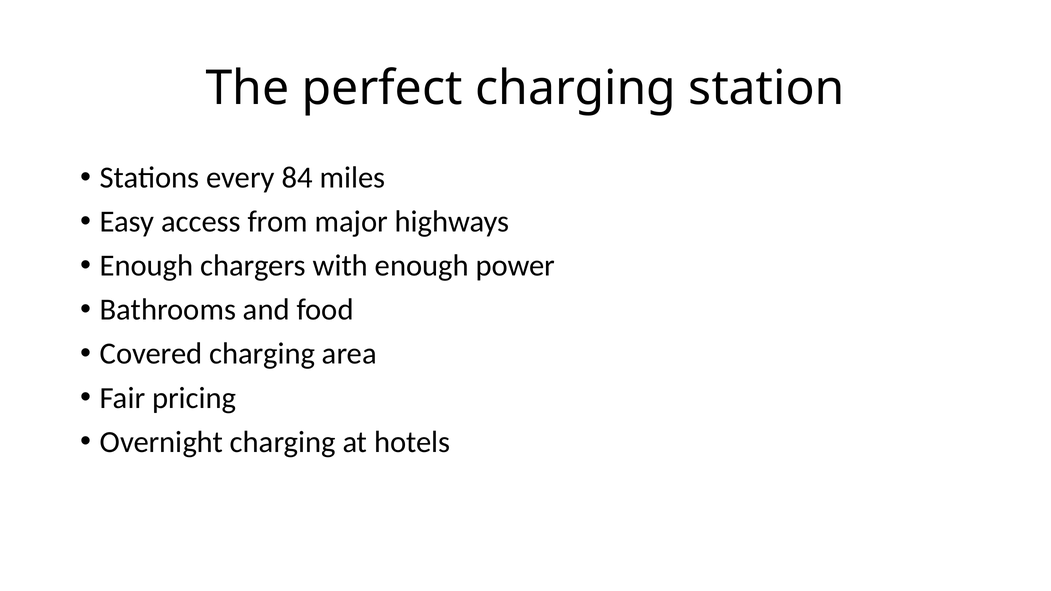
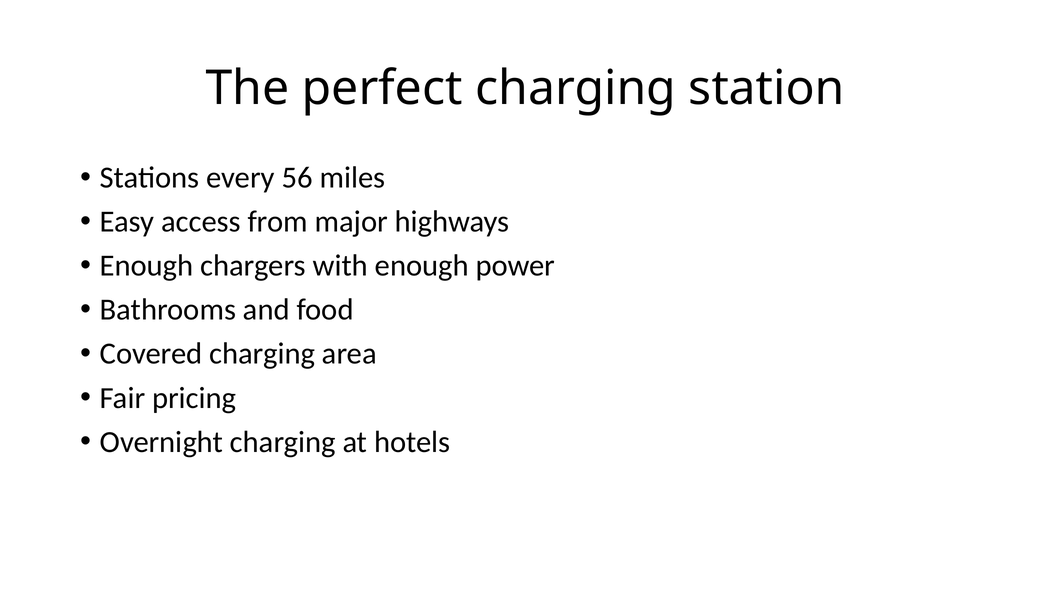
84: 84 -> 56
